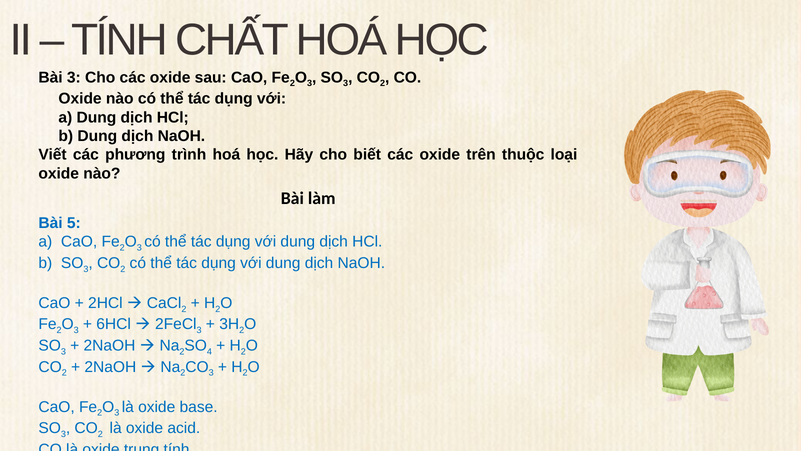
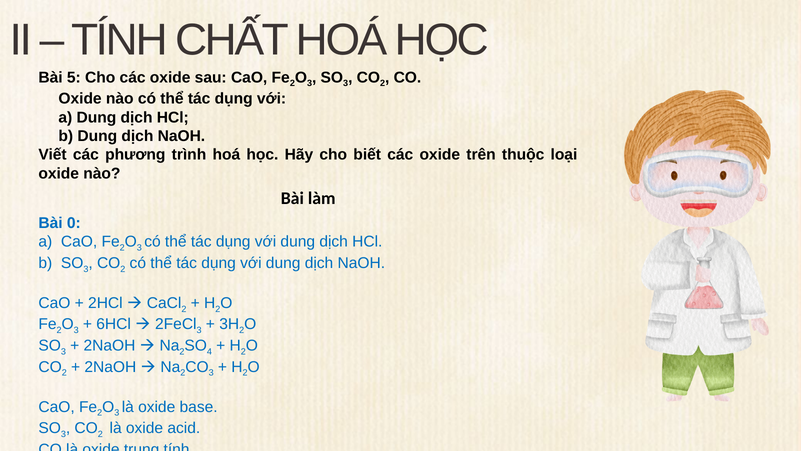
Bài 3: 3 -> 5
5: 5 -> 0
